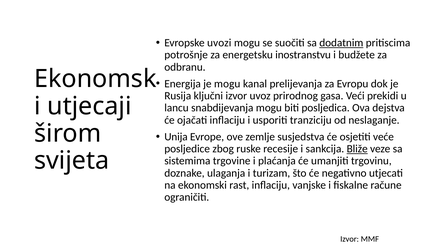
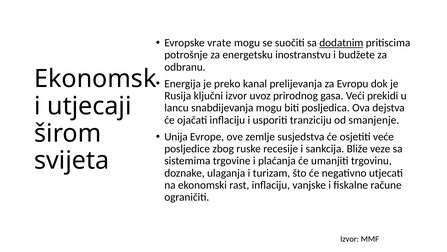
uvozi: uvozi -> vrate
je mogu: mogu -> preko
neslaganje: neslaganje -> smanjenje
Bliže underline: present -> none
